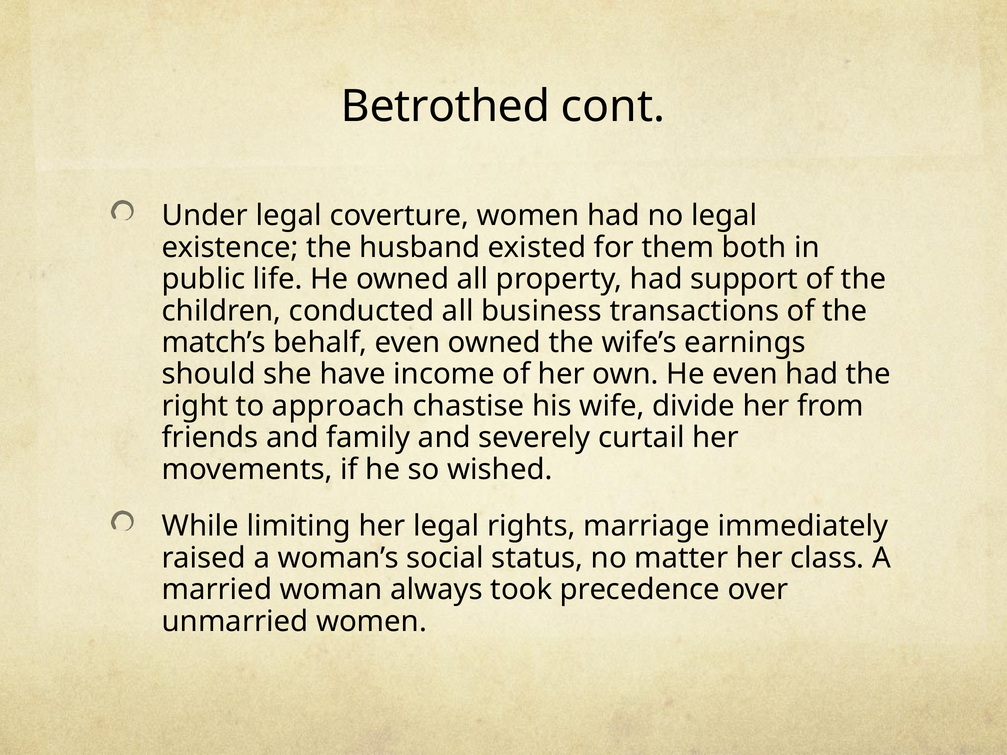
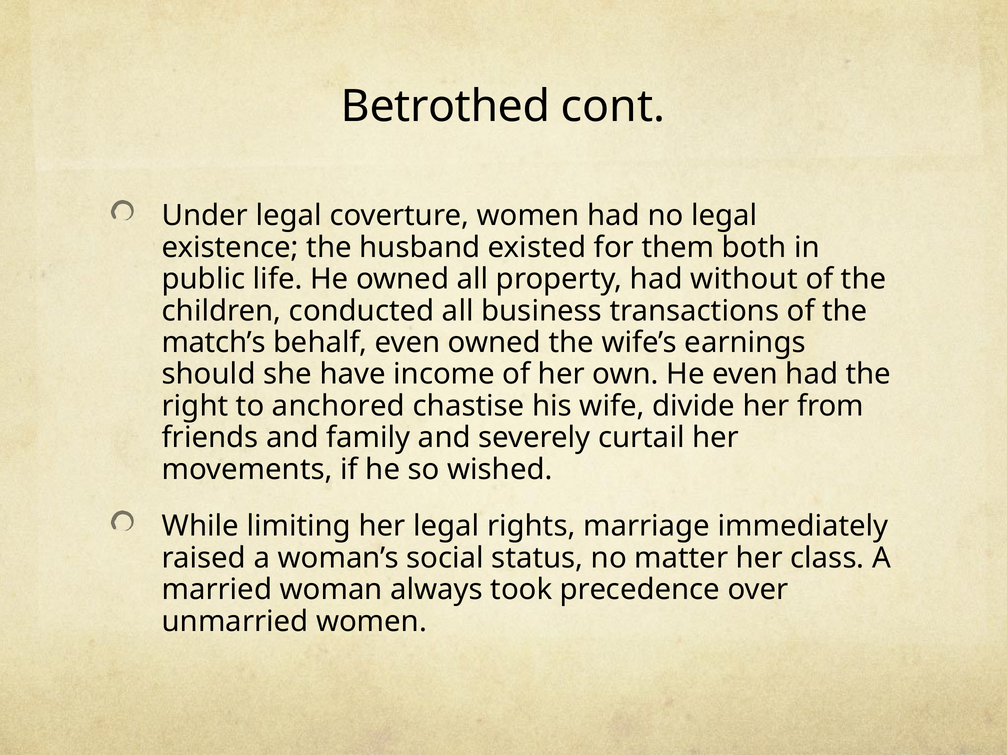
support: support -> without
approach: approach -> anchored
